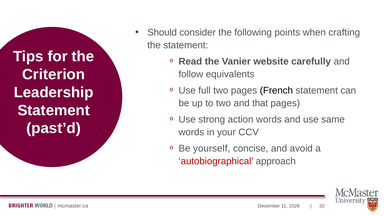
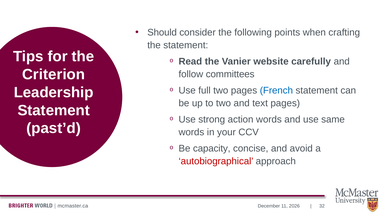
equivalents: equivalents -> committees
French colour: black -> blue
that: that -> text
yourself: yourself -> capacity
